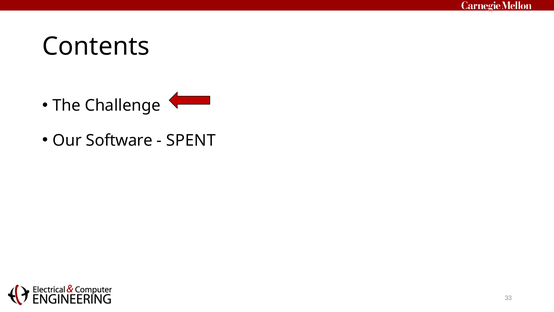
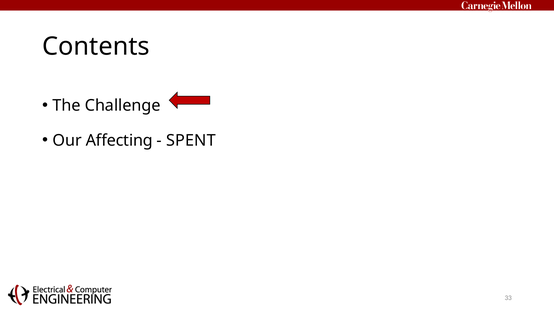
Software: Software -> Affecting
